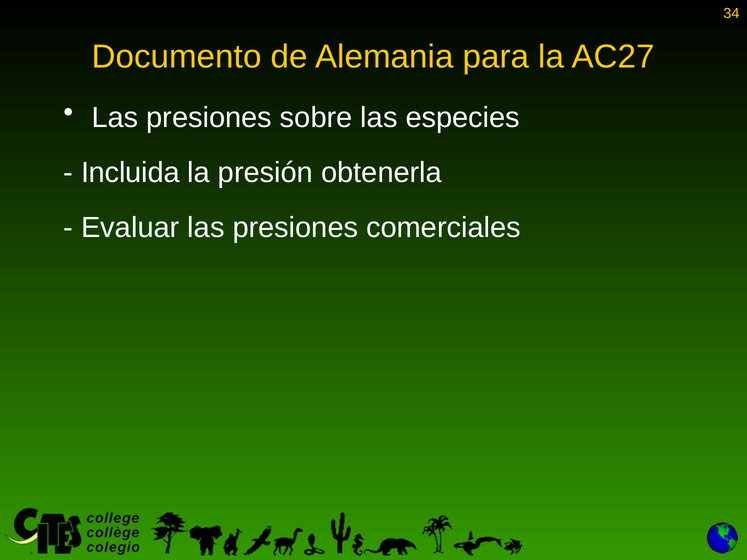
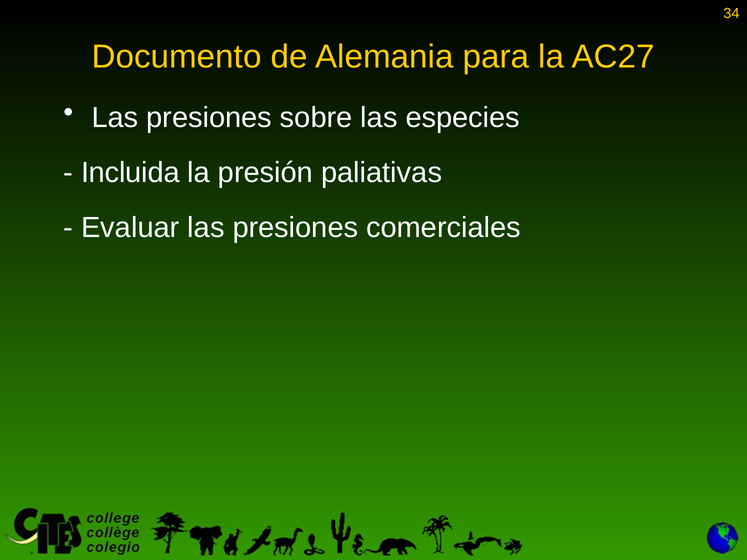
obtenerla: obtenerla -> paliativas
